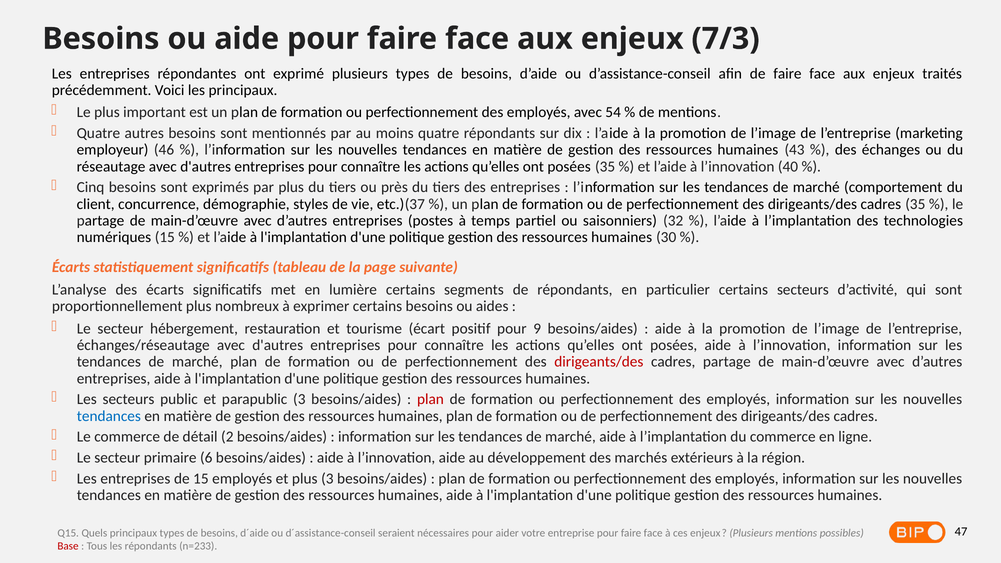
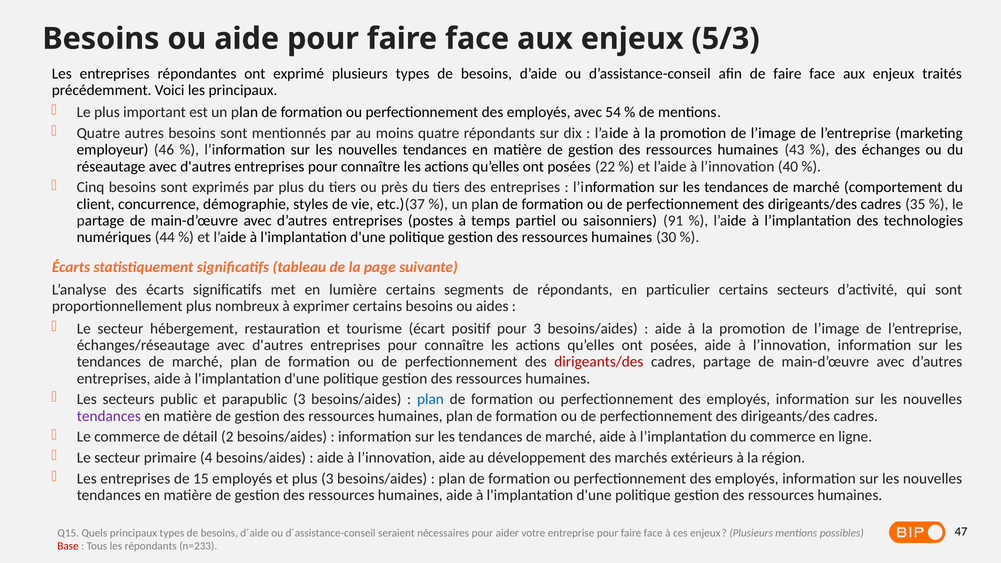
7/3: 7/3 -> 5/3
posées 35: 35 -> 22
32: 32 -> 91
numériques 15: 15 -> 44
pour 9: 9 -> 3
plan at (430, 399) colour: red -> blue
tendances at (109, 416) colour: blue -> purple
6: 6 -> 4
